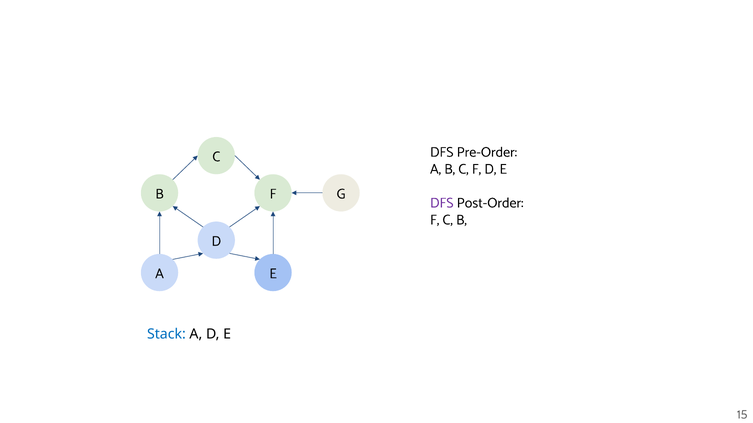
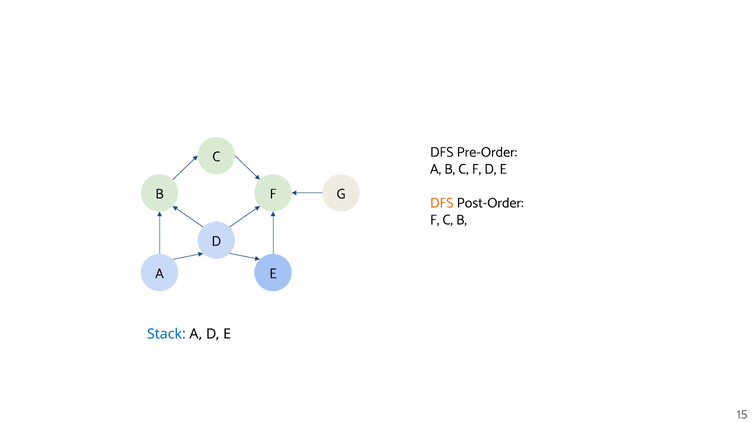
DFS at (442, 203) colour: purple -> orange
